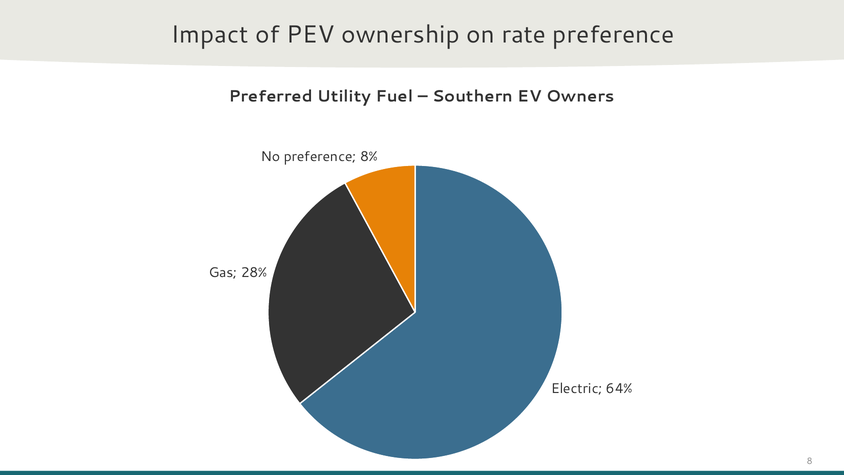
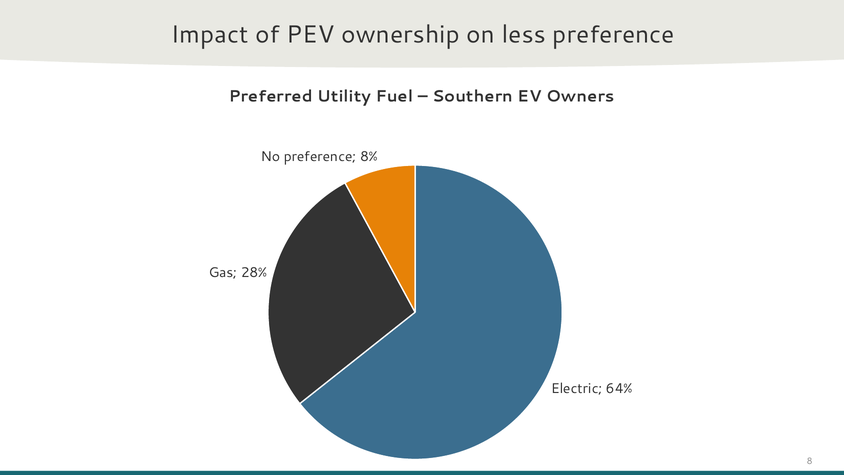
rate: rate -> less
